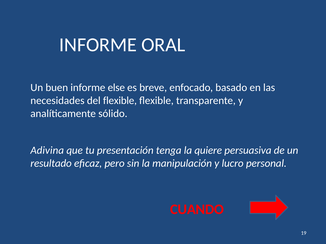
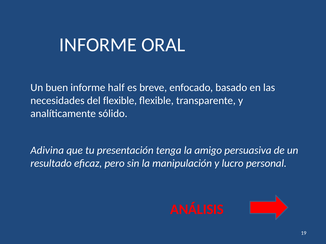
else: else -> half
quiere: quiere -> amigo
CUANDO: CUANDO -> ANÁLISIS
